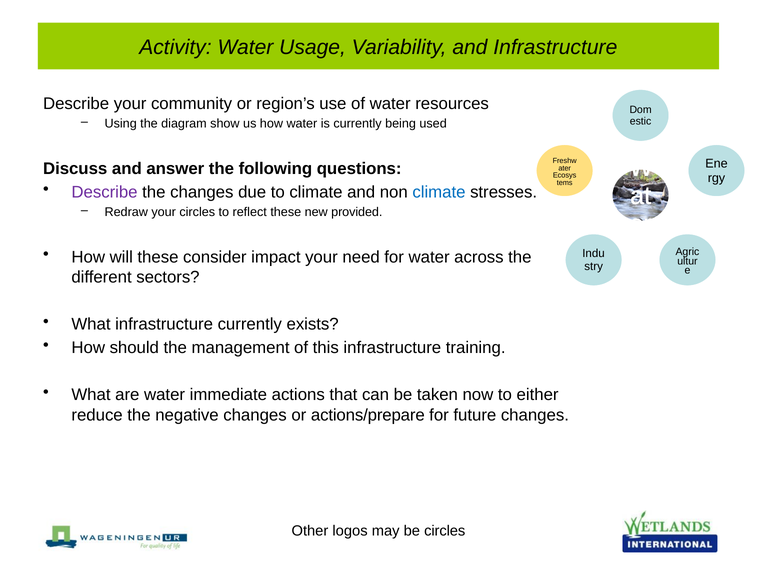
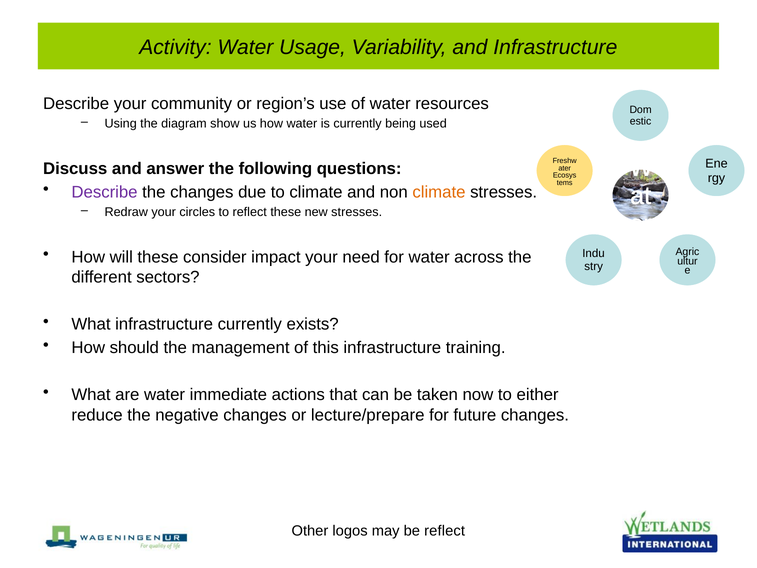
climate at (439, 192) colour: blue -> orange
new provided: provided -> stresses
actions/prepare: actions/prepare -> lecture/prepare
be circles: circles -> reflect
